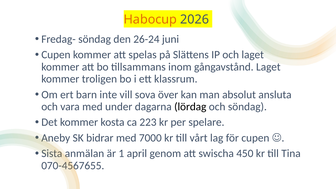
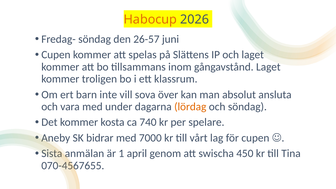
26-24: 26-24 -> 26-57
lördag colour: black -> orange
223: 223 -> 740
